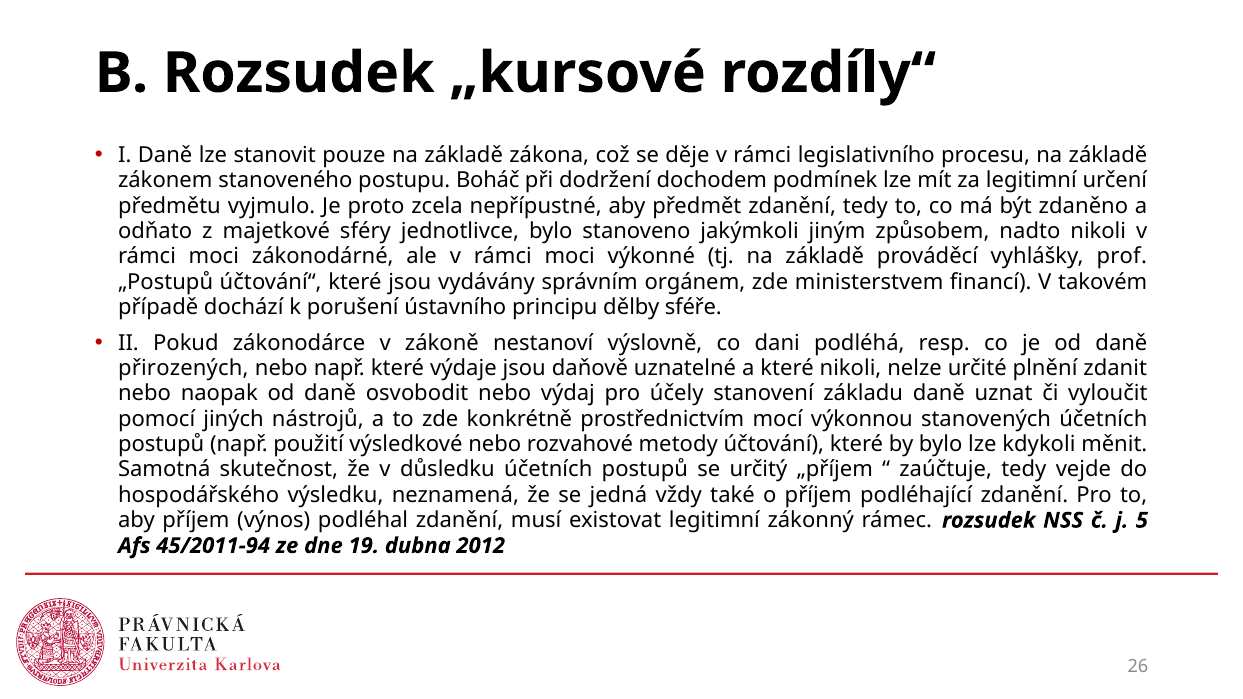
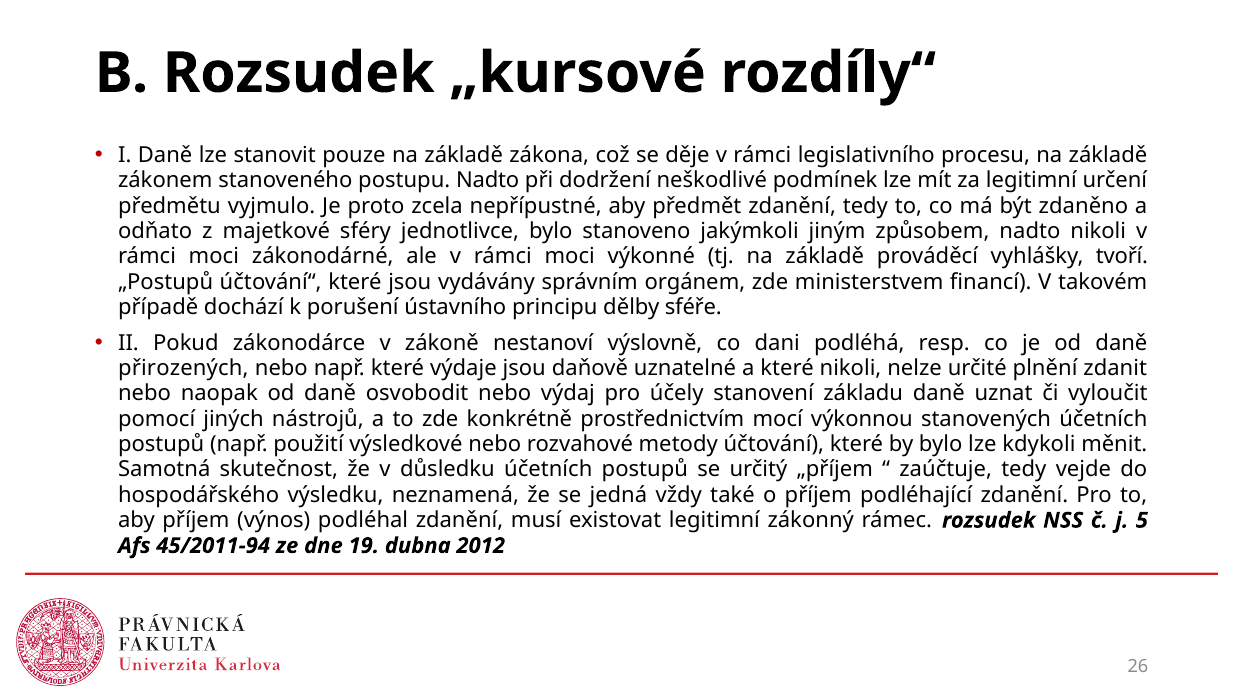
postupu Boháč: Boháč -> Nadto
dochodem: dochodem -> neškodlivé
prof: prof -> tvoří
